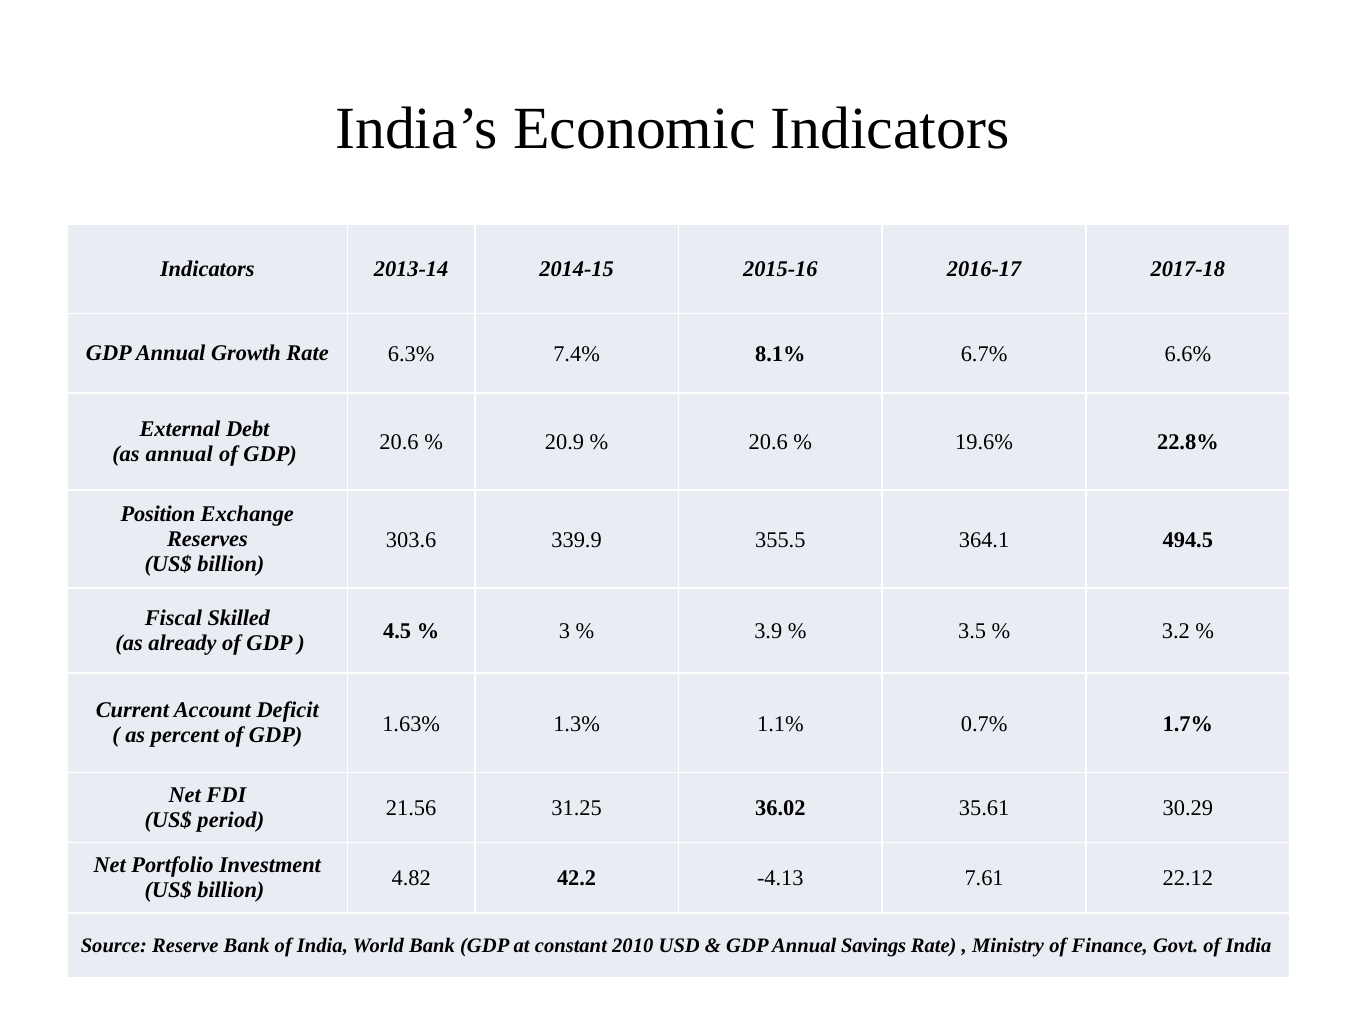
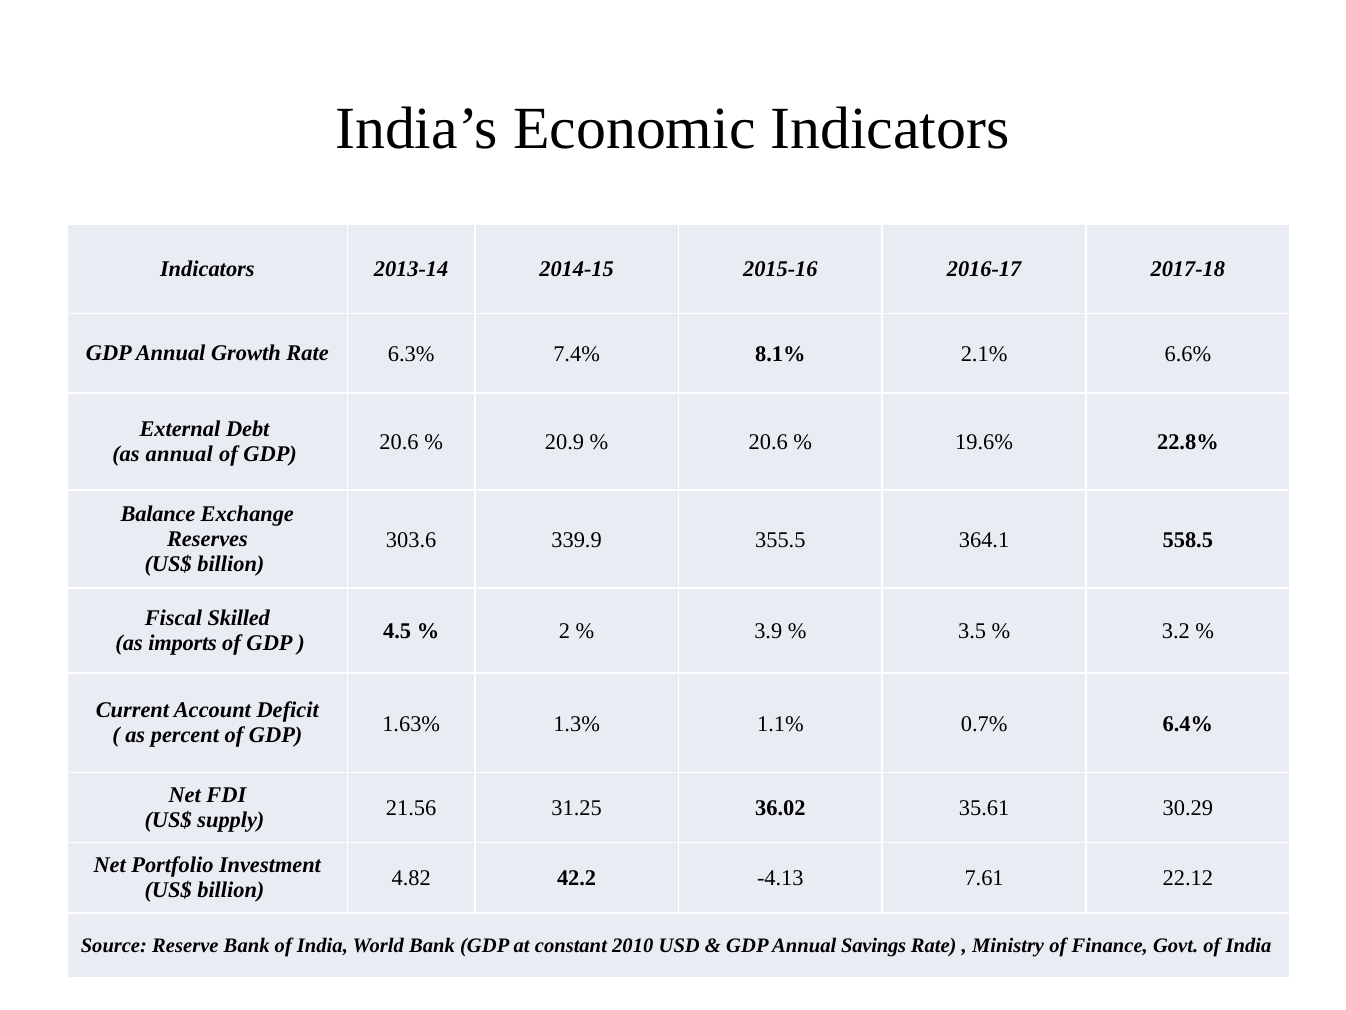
6.7%: 6.7% -> 2.1%
Position: Position -> Balance
494.5: 494.5 -> 558.5
3: 3 -> 2
already: already -> imports
1.7%: 1.7% -> 6.4%
period: period -> supply
